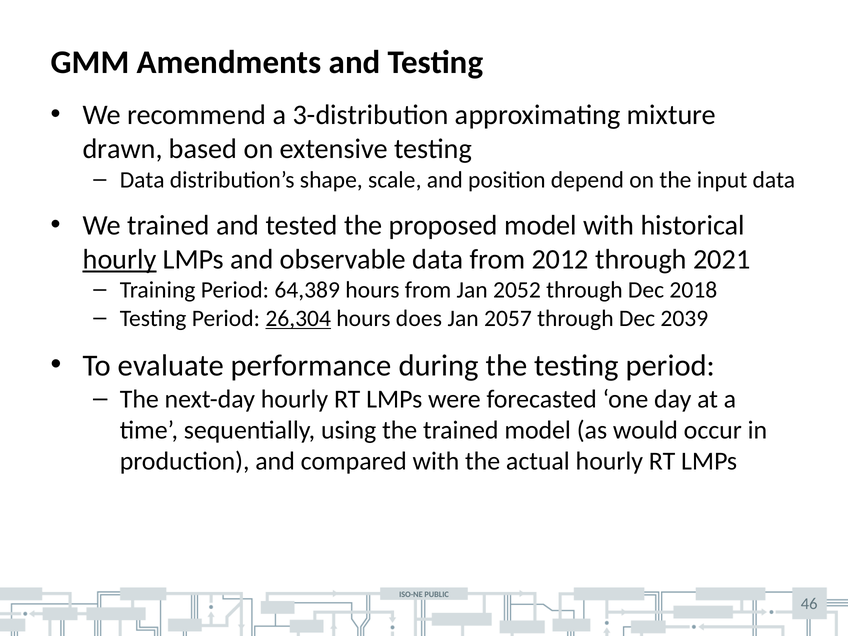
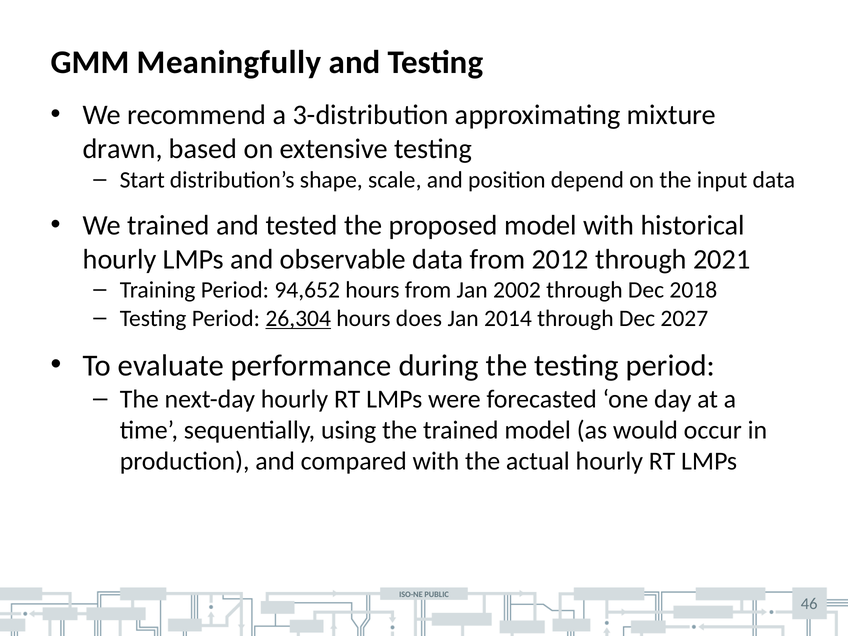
Amendments: Amendments -> Meaningfully
Data at (142, 180): Data -> Start
hourly at (120, 259) underline: present -> none
64,389: 64,389 -> 94,652
2052: 2052 -> 2002
2057: 2057 -> 2014
2039: 2039 -> 2027
